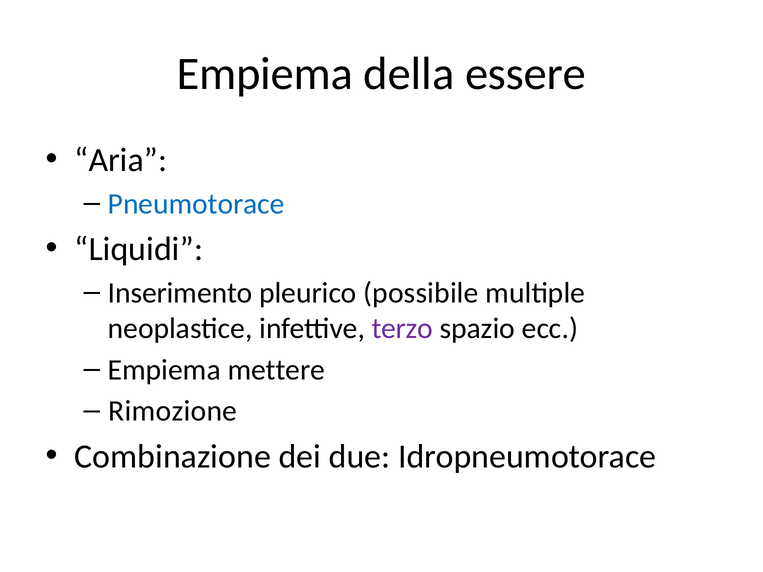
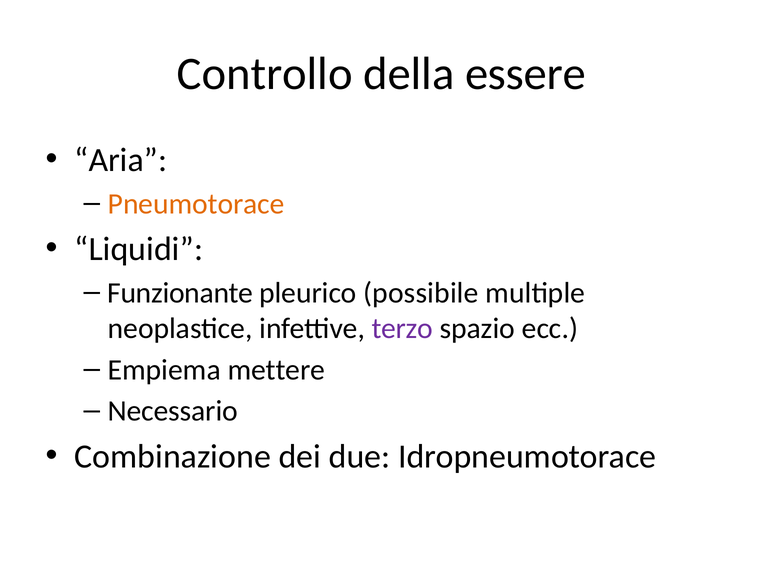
Empiema at (265, 74): Empiema -> Controllo
Pneumotorace colour: blue -> orange
Inserimento: Inserimento -> Funzionante
Rimozione: Rimozione -> Necessario
